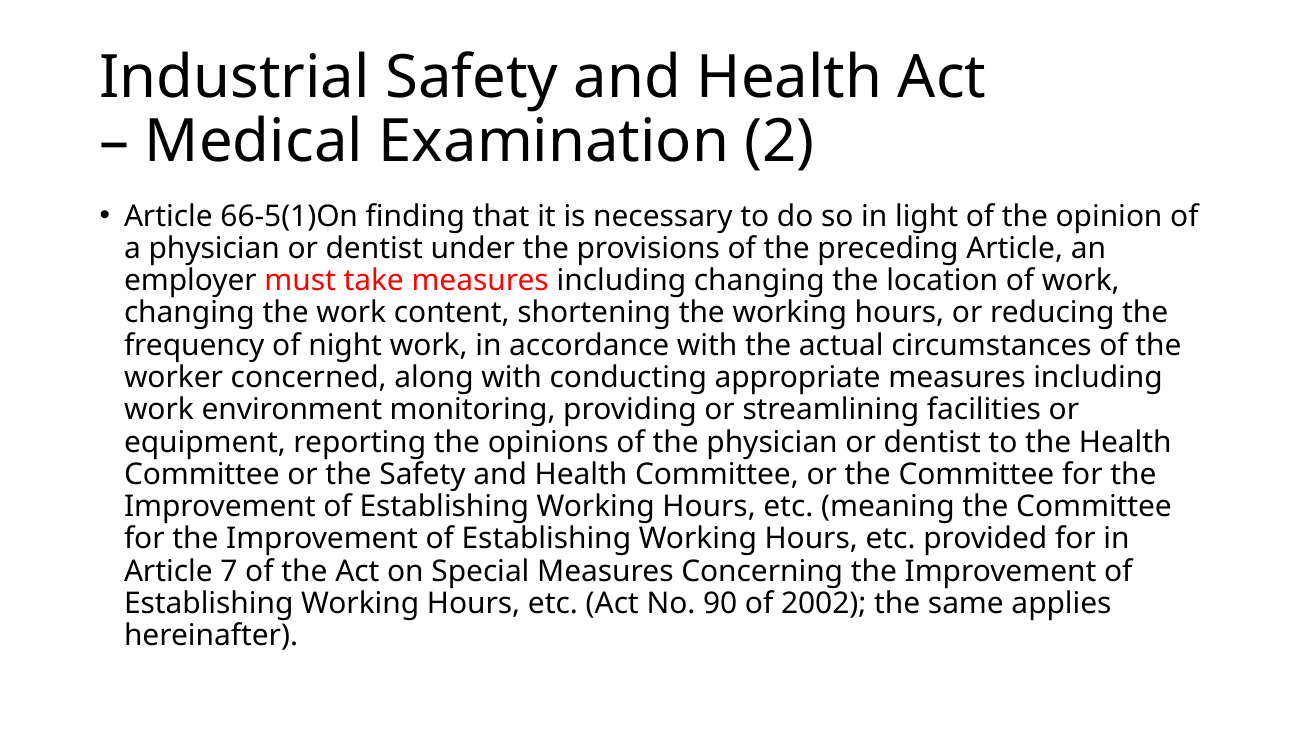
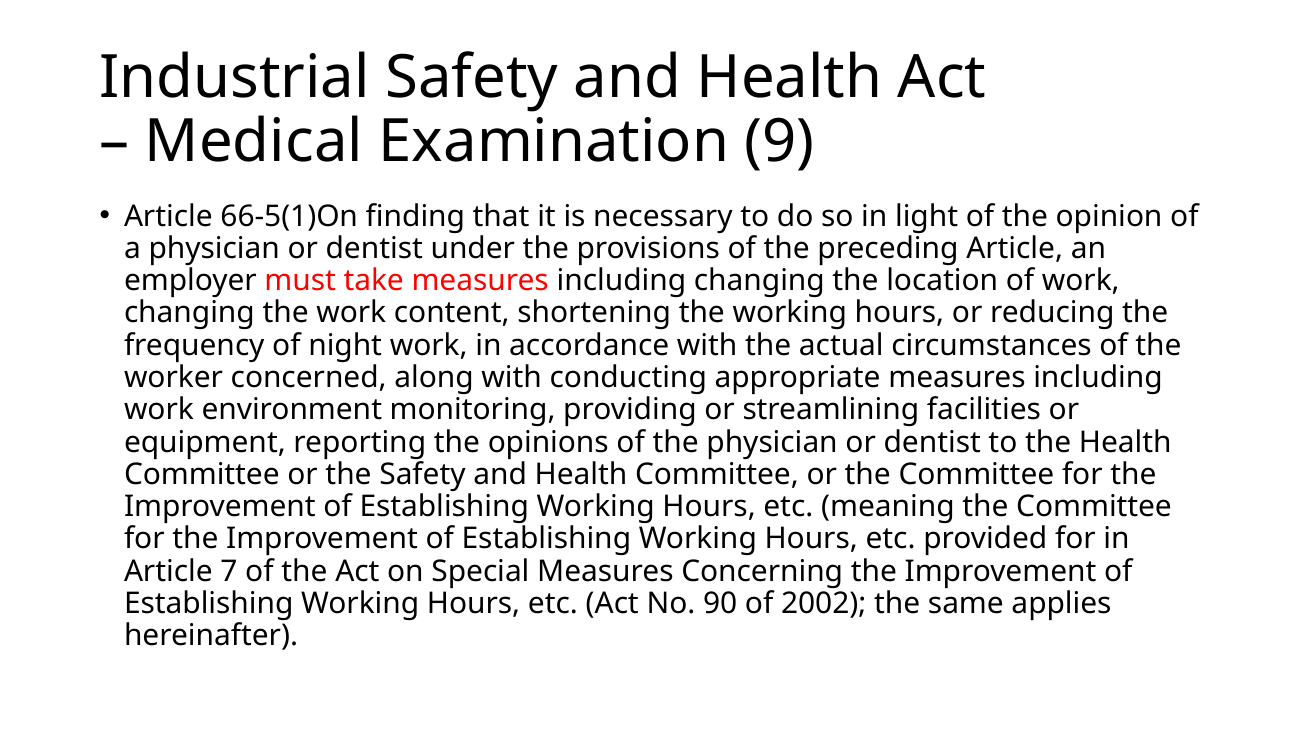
2: 2 -> 9
